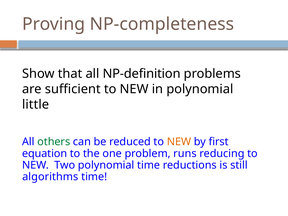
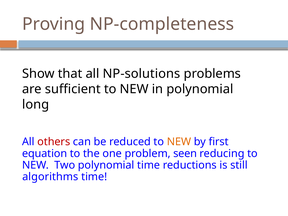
NP-definition: NP-definition -> NP-solutions
little: little -> long
others colour: green -> red
runs: runs -> seen
